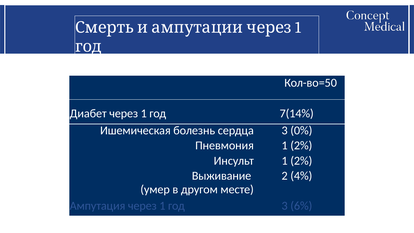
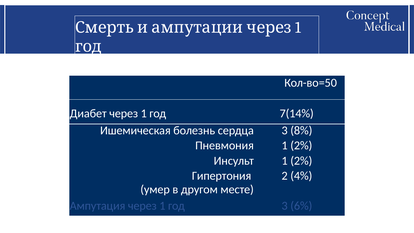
0%: 0% -> 8%
Выживание: Выживание -> Гипертония
